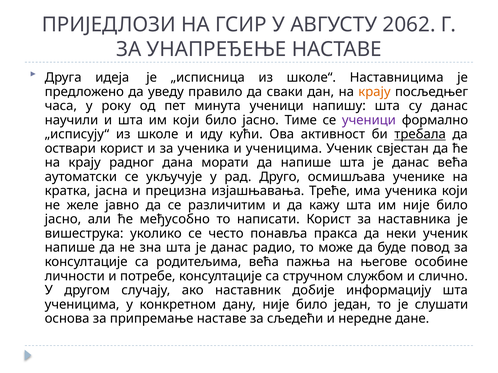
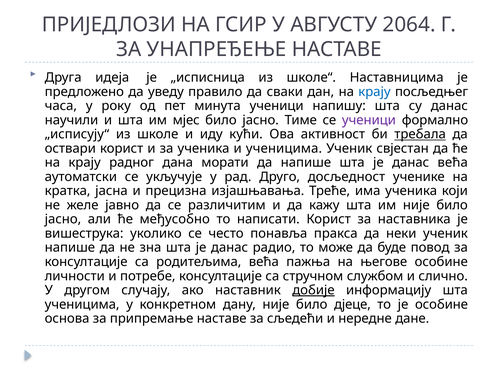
2062: 2062 -> 2064
крају at (374, 92) colour: orange -> blue
им који: који -> мјес
осмишљава: осмишљава -> досљедност
добије underline: none -> present
један: један -> дјеце
је слушати: слушати -> особине
